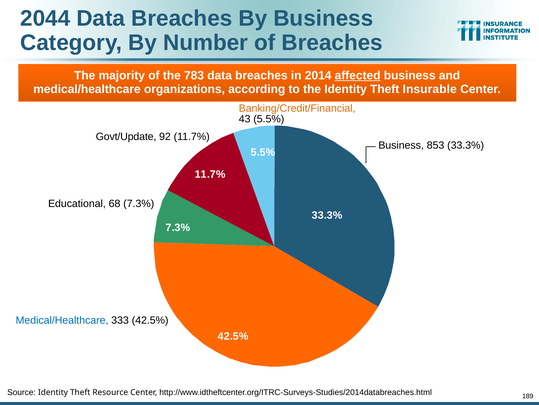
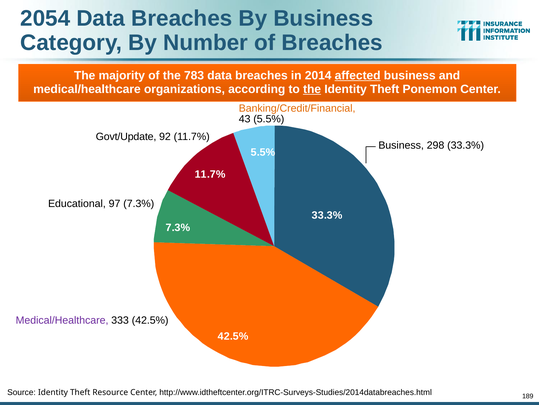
2044: 2044 -> 2054
the at (312, 89) underline: none -> present
Insurable: Insurable -> Ponemon
853: 853 -> 298
68: 68 -> 97
Medical/Healthcare at (62, 320) colour: blue -> purple
